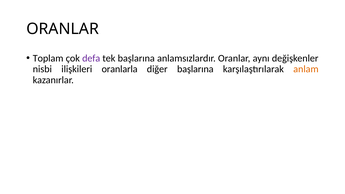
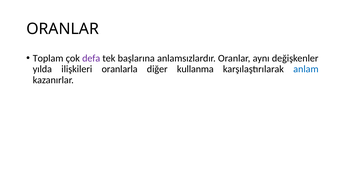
nisbi: nisbi -> yılda
diğer başlarına: başlarına -> kullanma
anlam colour: orange -> blue
